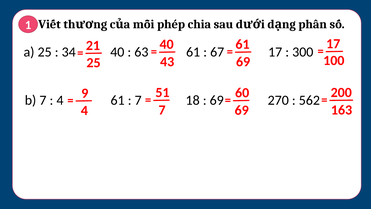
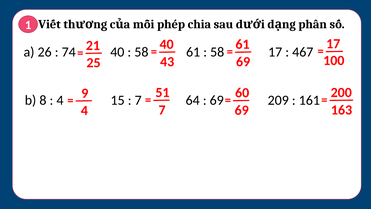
a 25: 25 -> 26
34: 34 -> 74
63 at (141, 52): 63 -> 58
67 at (217, 52): 67 -> 58
300: 300 -> 467
b 7: 7 -> 8
4 61: 61 -> 15
18: 18 -> 64
270: 270 -> 209
562: 562 -> 161
